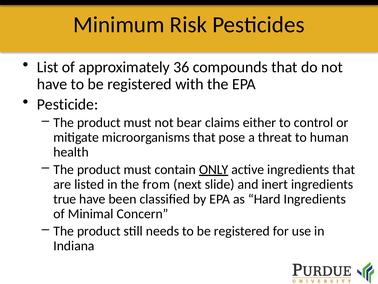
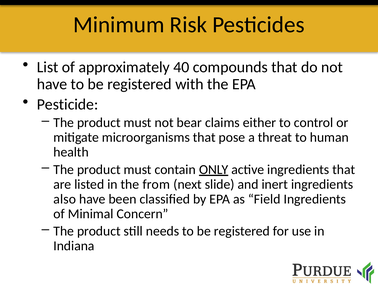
36: 36 -> 40
true: true -> also
Hard: Hard -> Field
